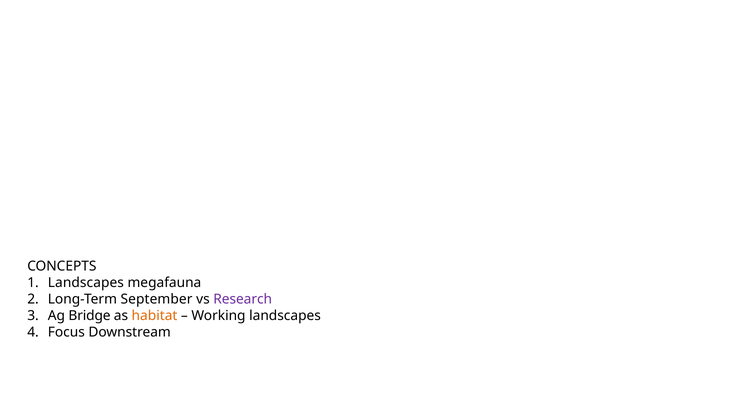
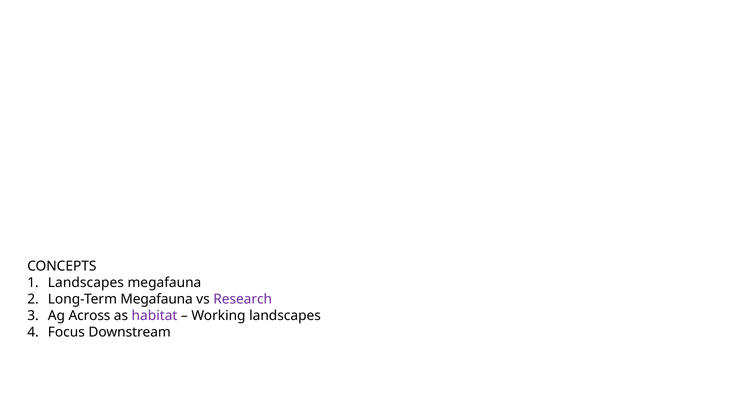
Long-Term September: September -> Megafauna
Bridge: Bridge -> Across
habitat colour: orange -> purple
